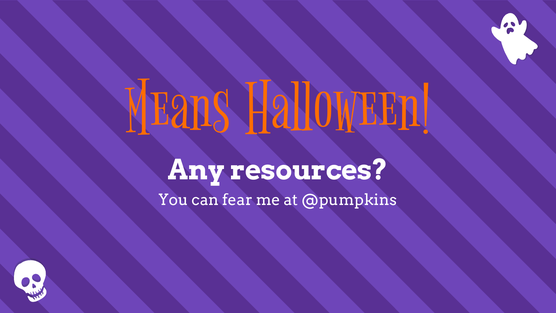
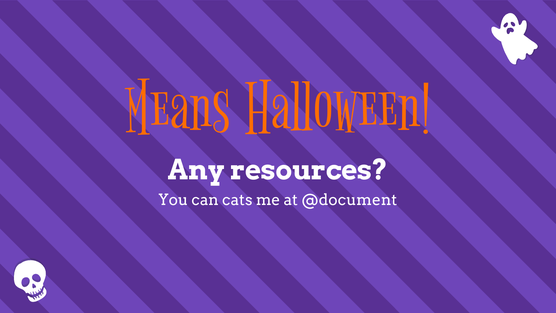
fear: fear -> cats
@pumpkins: @pumpkins -> @document
